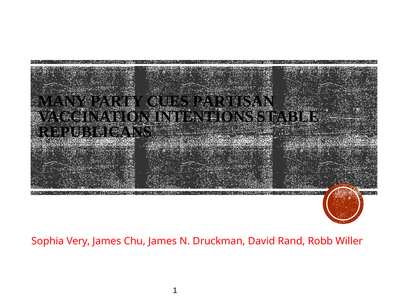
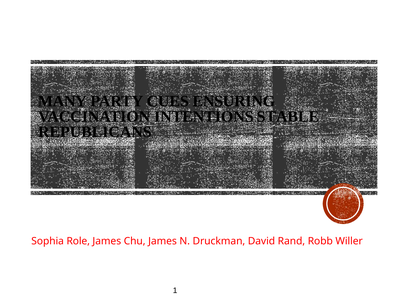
PARTISAN: PARTISAN -> ENSURING
Very: Very -> Role
